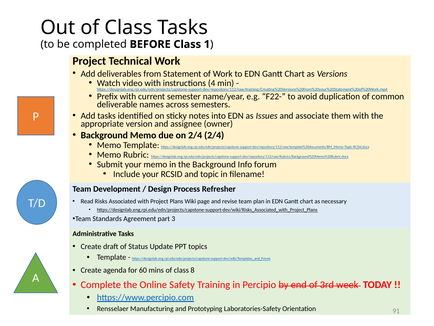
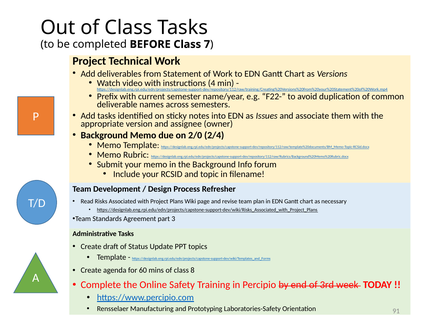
1: 1 -> 7
on 2/4: 2/4 -> 2/0
